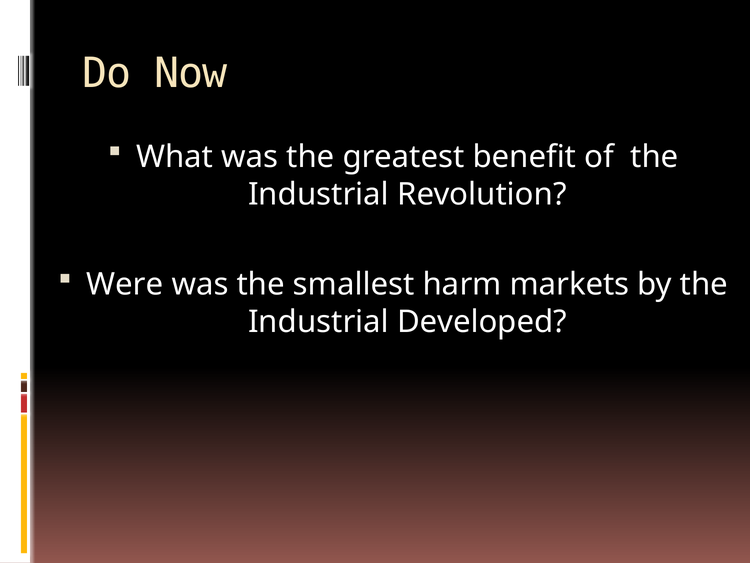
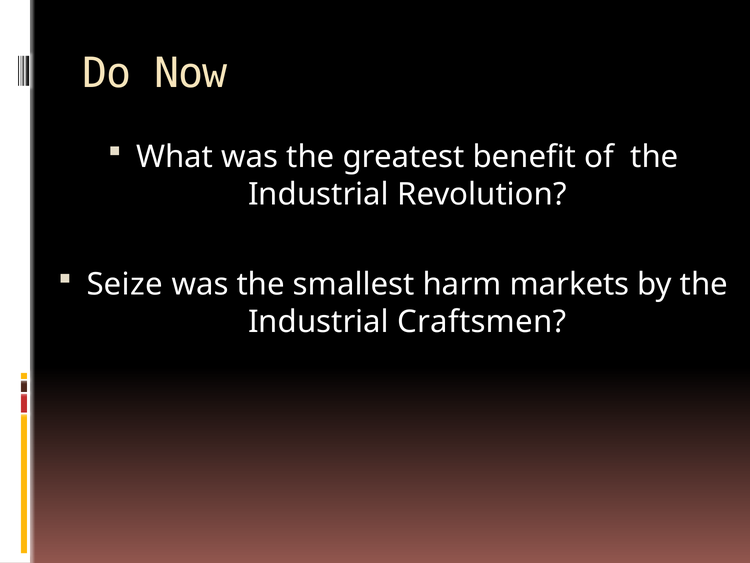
Were: Were -> Seize
Developed: Developed -> Craftsmen
